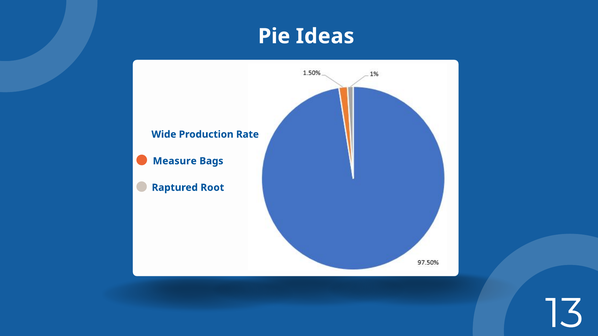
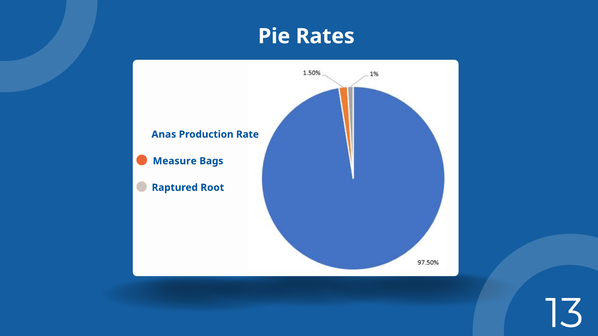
Ideas: Ideas -> Rates
Wide: Wide -> Anas
